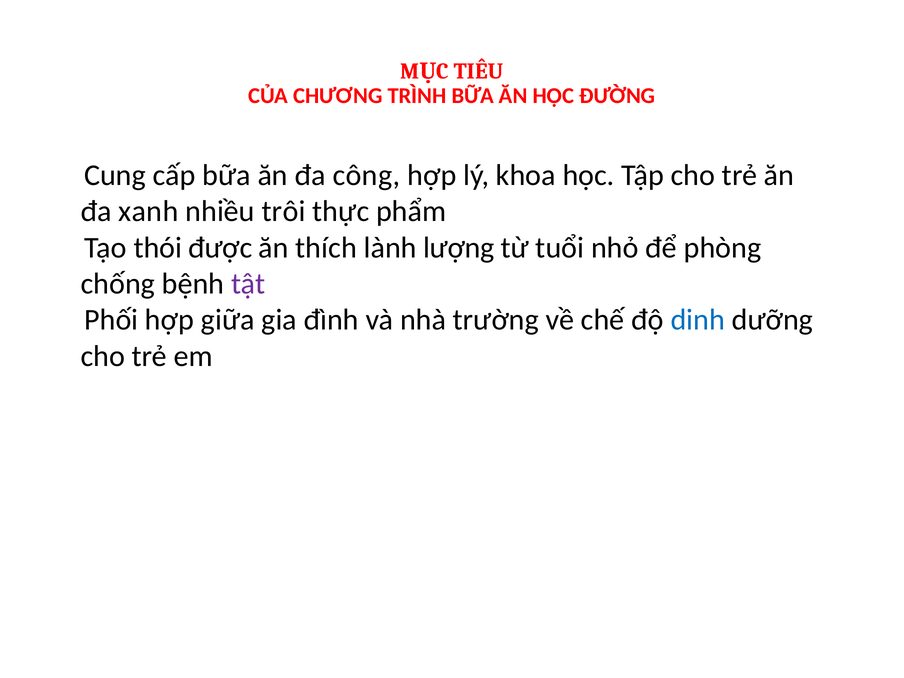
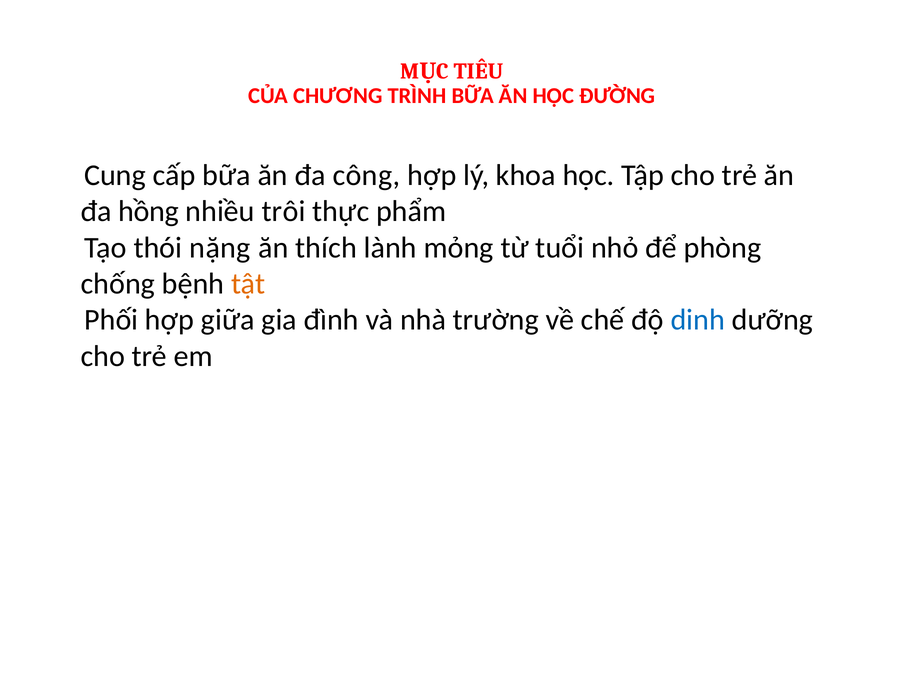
xanh: xanh -> hồng
được: được -> nặng
lượng: lượng -> mỏng
tật colour: purple -> orange
